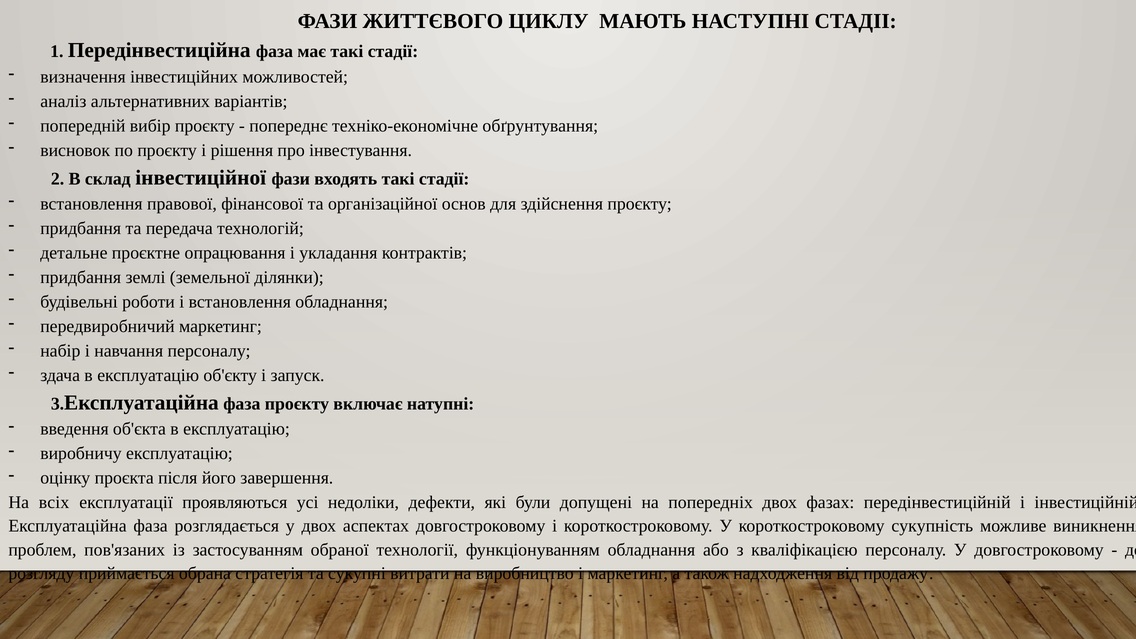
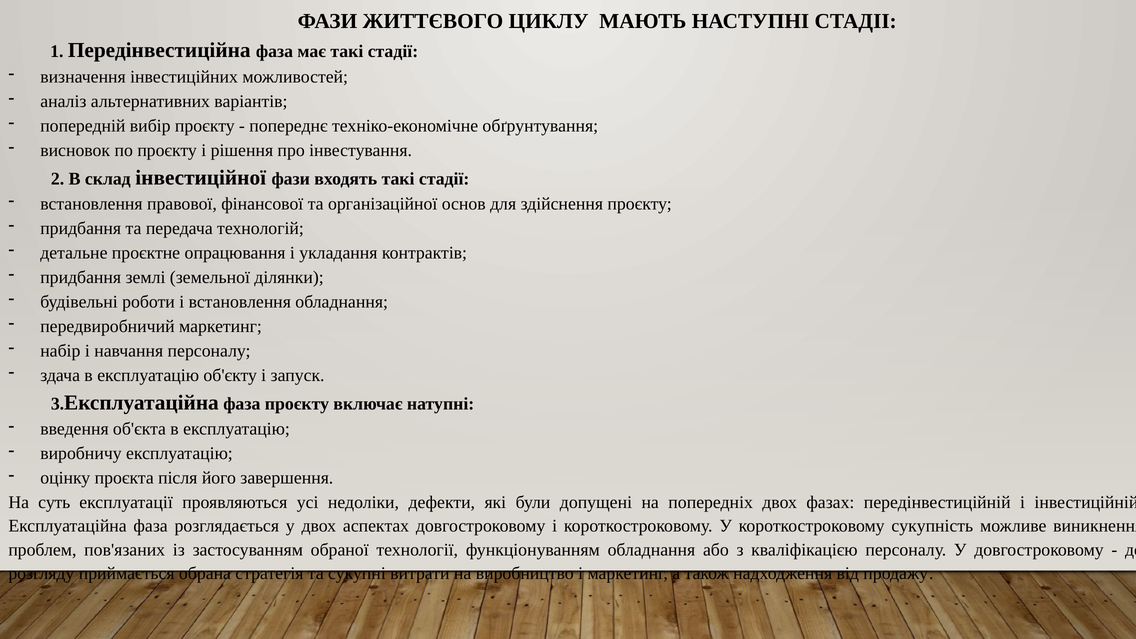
всіх: всіх -> суть
